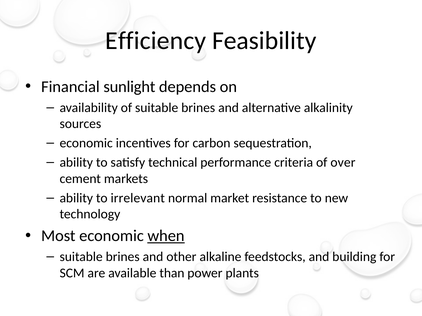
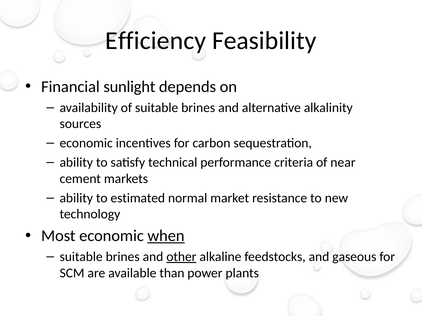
over: over -> near
irrelevant: irrelevant -> estimated
other underline: none -> present
building: building -> gaseous
